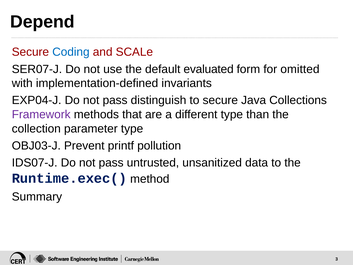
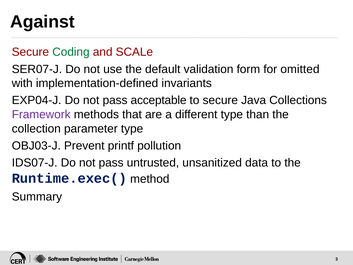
Depend: Depend -> Against
Coding colour: blue -> green
evaluated: evaluated -> validation
distinguish: distinguish -> acceptable
